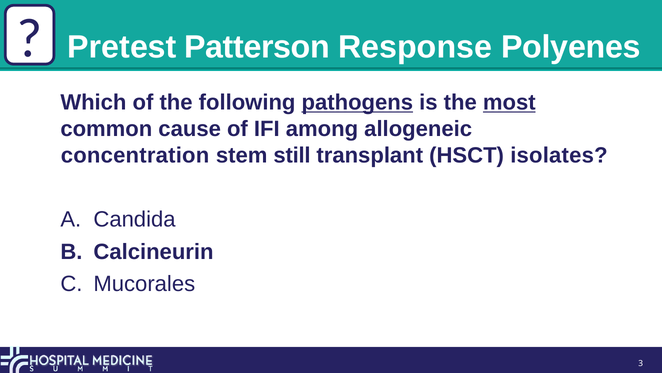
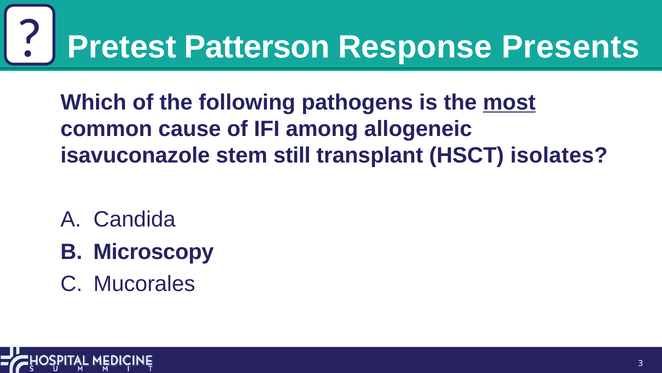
Polyenes: Polyenes -> Presents
pathogens underline: present -> none
concentration: concentration -> isavuconazole
Calcineurin: Calcineurin -> Microscopy
